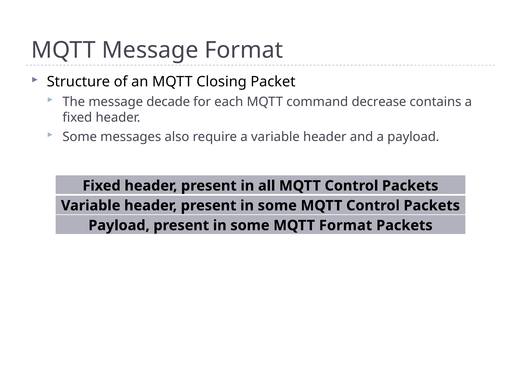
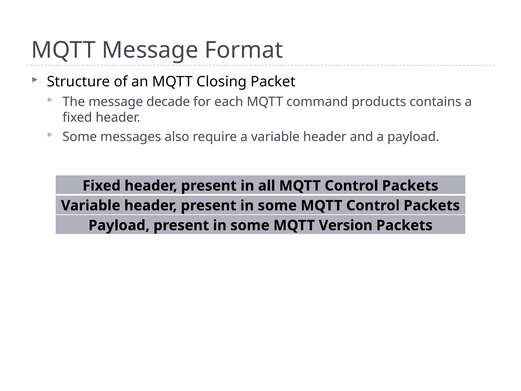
decrease: decrease -> products
MQTT Format: Format -> Version
